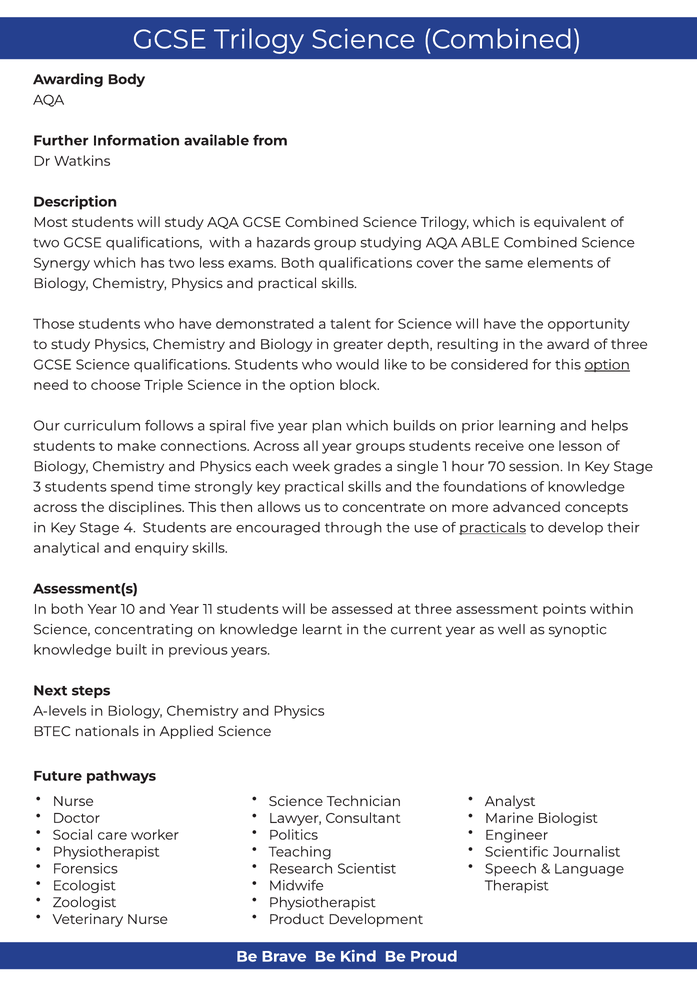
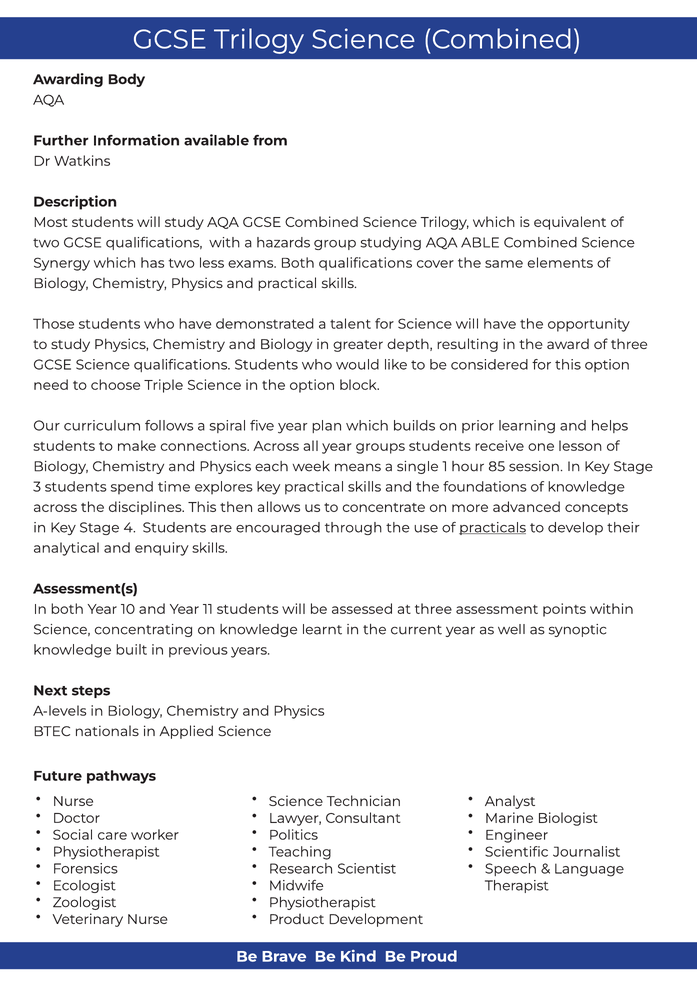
option at (607, 365) underline: present -> none
grades: grades -> means
70: 70 -> 85
strongly: strongly -> explores
